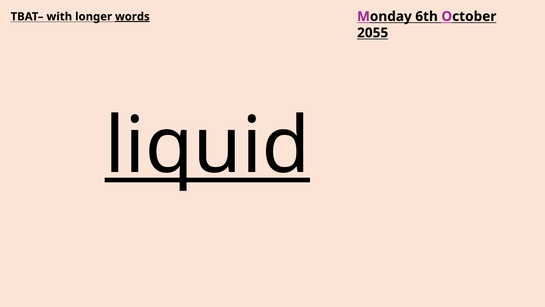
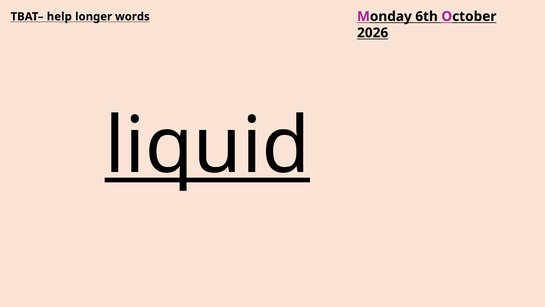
with: with -> help
words underline: present -> none
2055: 2055 -> 2026
